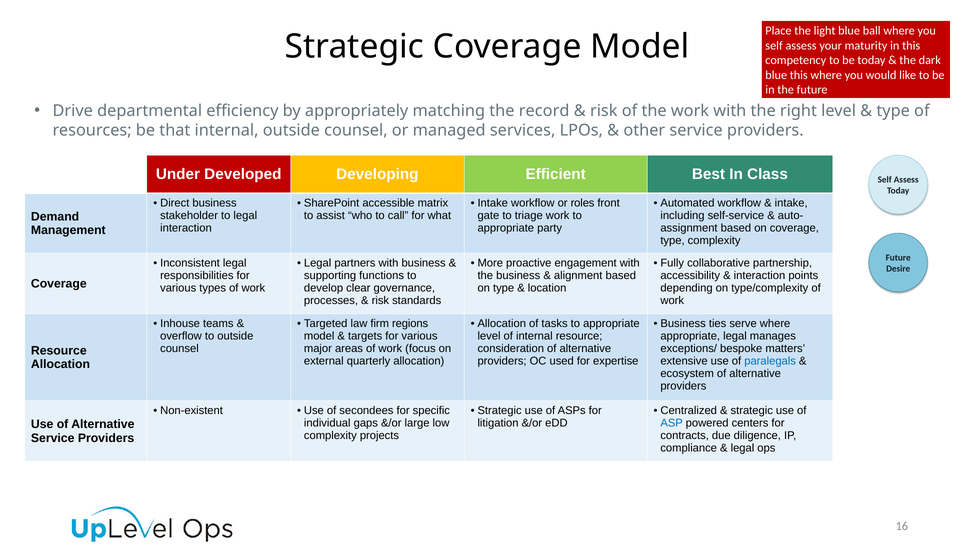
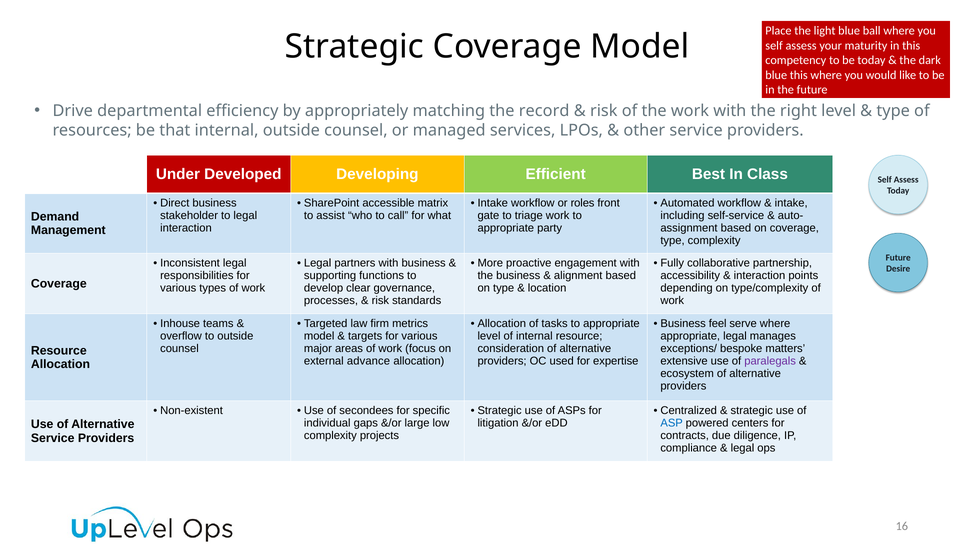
regions: regions -> metrics
ties: ties -> feel
quarterly: quarterly -> advance
paralegals colour: blue -> purple
